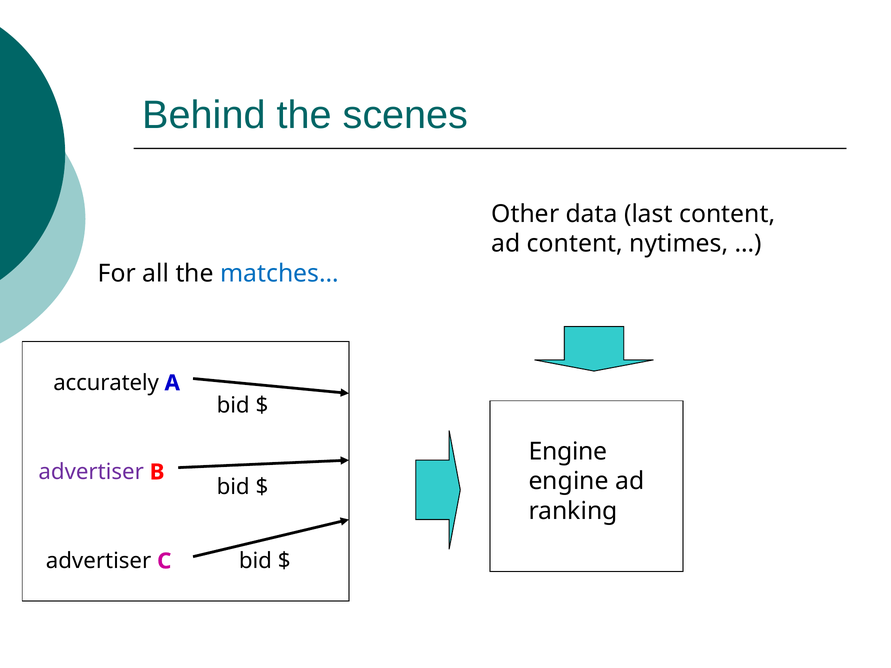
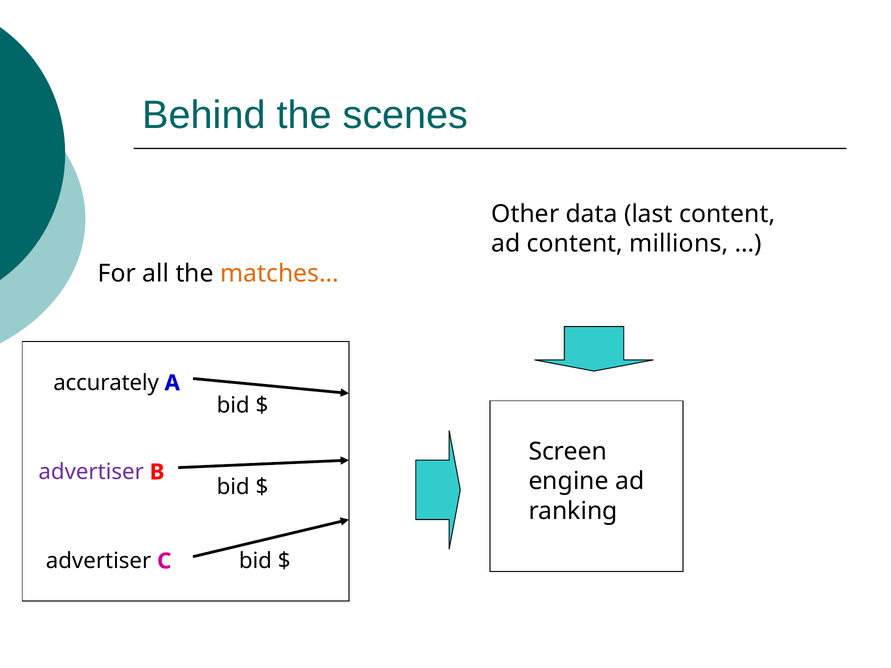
nytimes: nytimes -> millions
matches… colour: blue -> orange
Engine at (568, 452): Engine -> Screen
